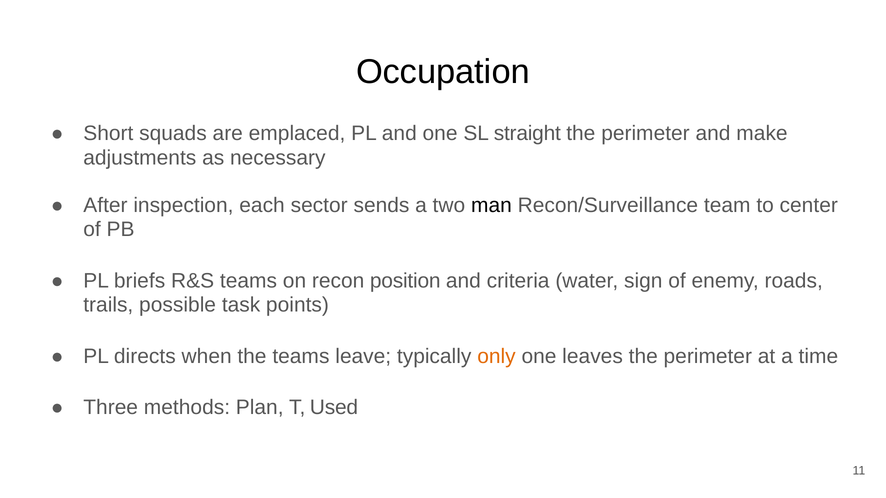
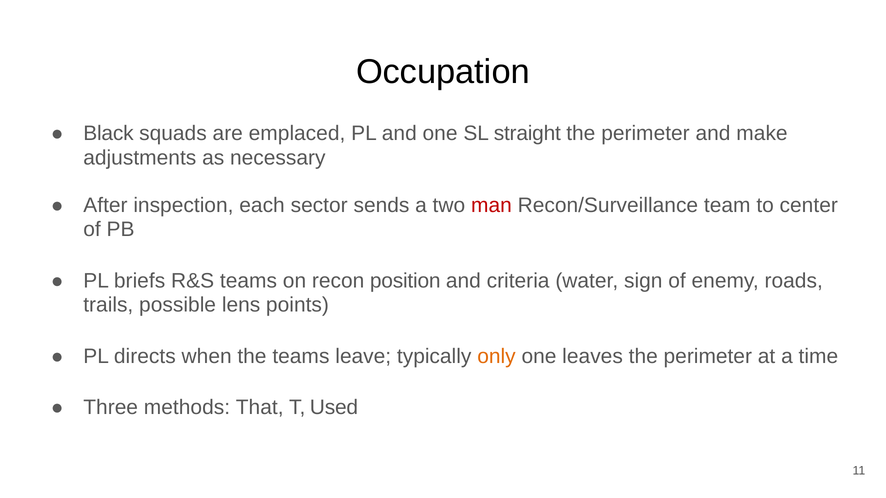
Short: Short -> Black
man colour: black -> red
task: task -> lens
Plan: Plan -> That
